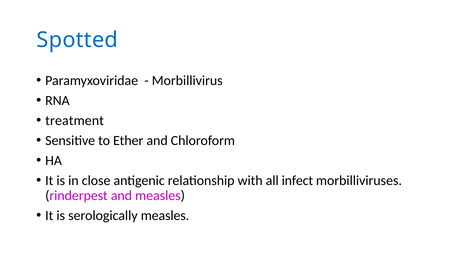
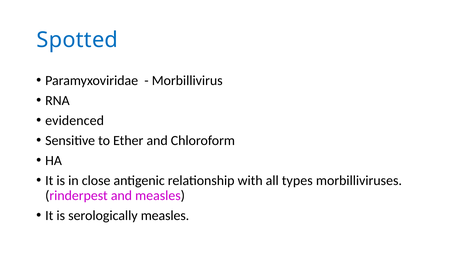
treatment: treatment -> evidenced
infect: infect -> types
